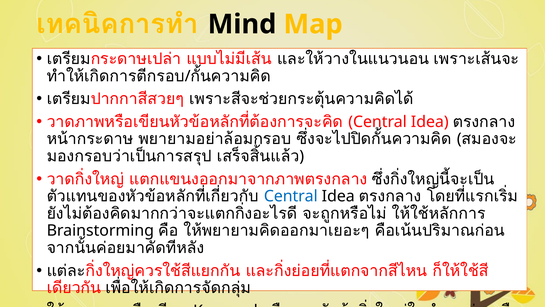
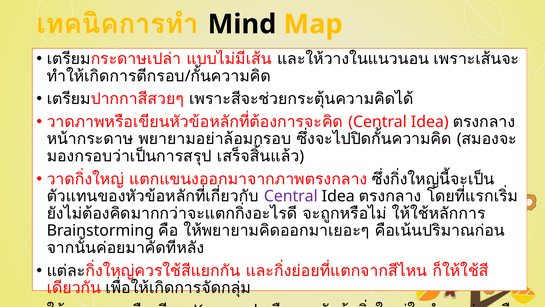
Central at (291, 196) colour: blue -> purple
